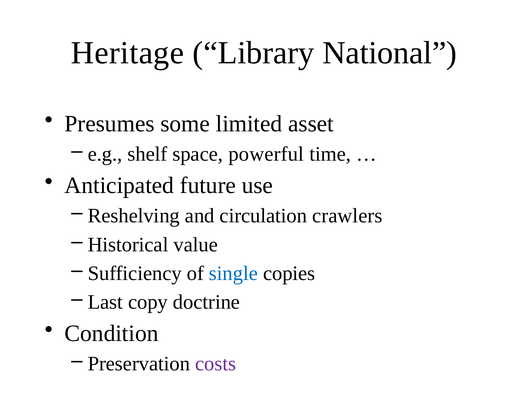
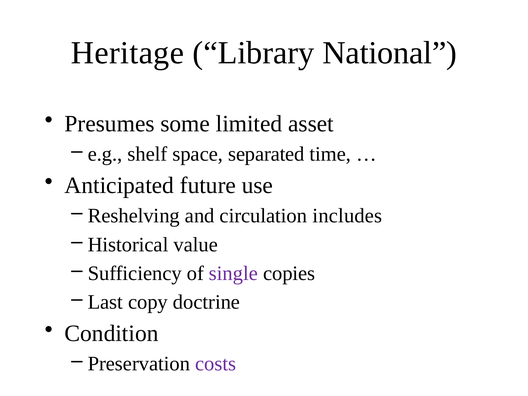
powerful: powerful -> separated
crawlers: crawlers -> includes
single colour: blue -> purple
